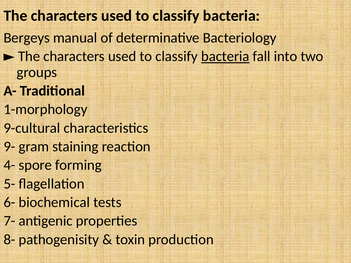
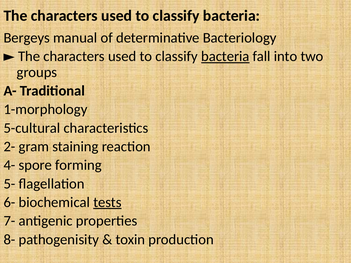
9-cultural: 9-cultural -> 5-cultural
9-: 9- -> 2-
tests underline: none -> present
